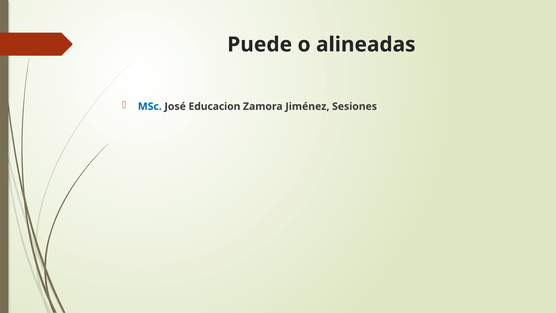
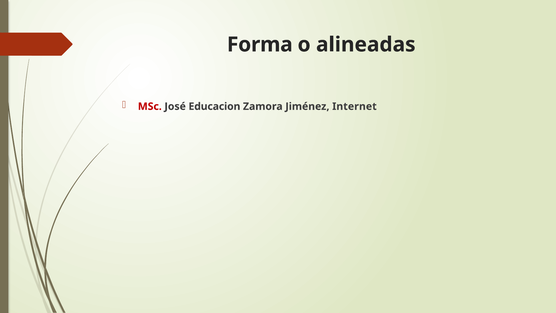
Puede: Puede -> Forma
MSc colour: blue -> red
Sesiones: Sesiones -> Internet
